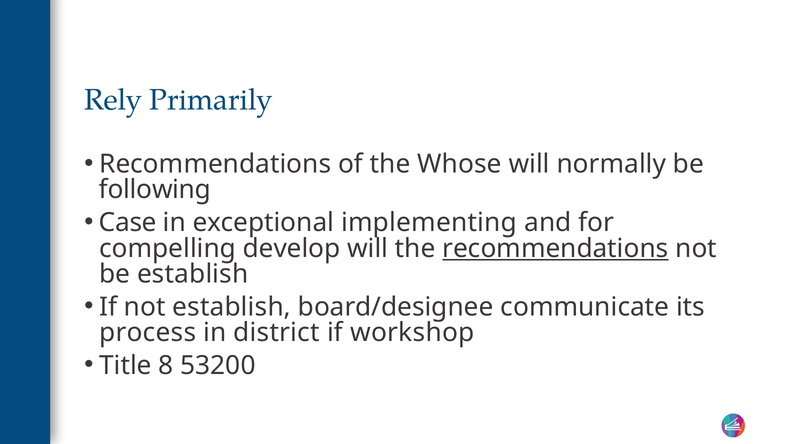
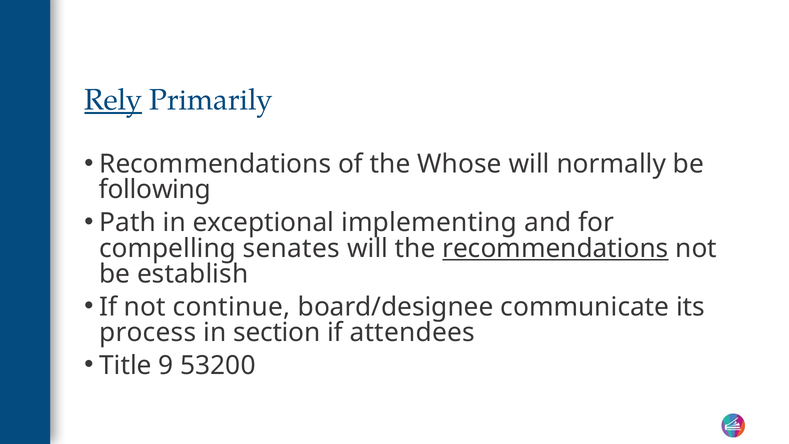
Rely underline: none -> present
Case: Case -> Path
develop: develop -> senates
not establish: establish -> continue
district: district -> section
workshop: workshop -> attendees
8: 8 -> 9
